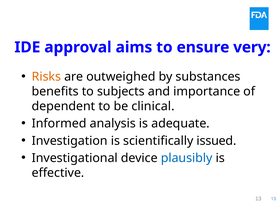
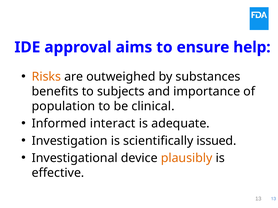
very: very -> help
dependent: dependent -> population
analysis: analysis -> interact
plausibly colour: blue -> orange
